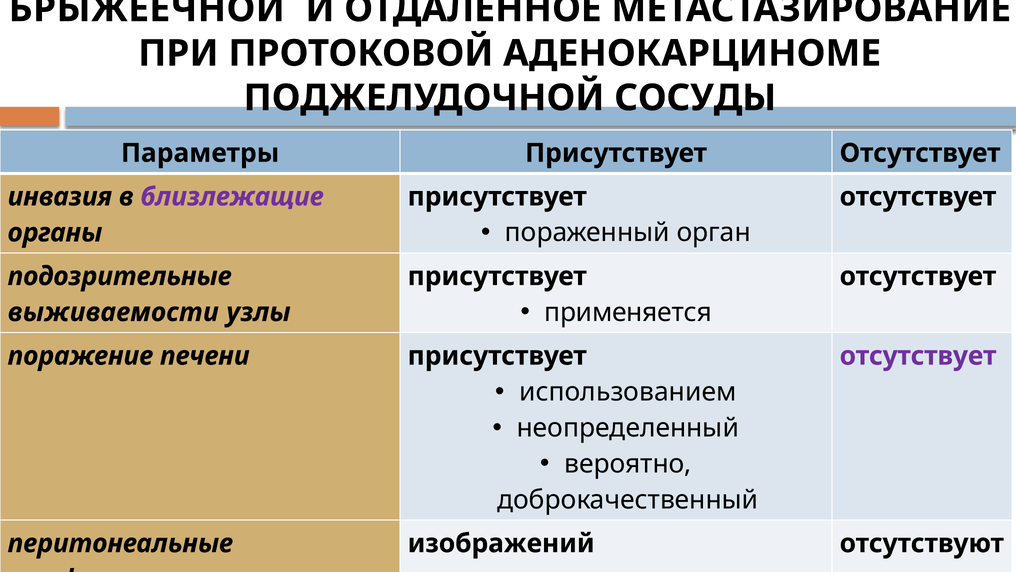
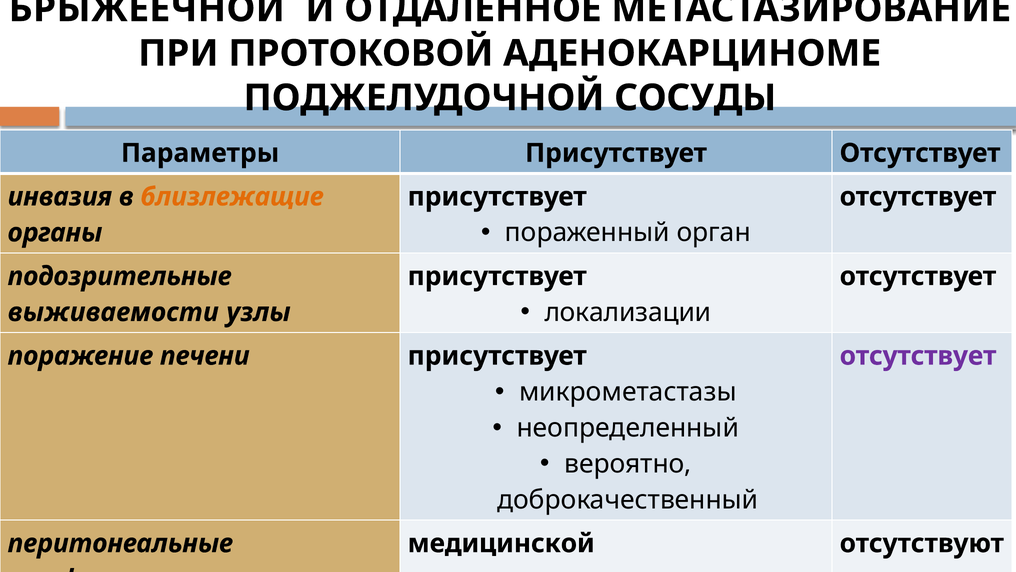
близлежащие colour: purple -> orange
применяется: применяется -> локализации
использованием: использованием -> микрометастазы
изображений: изображений -> медицинской
